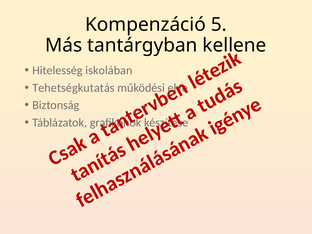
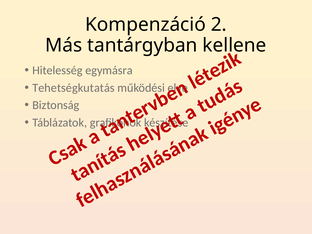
5: 5 -> 2
iskolában: iskolában -> egymásra
